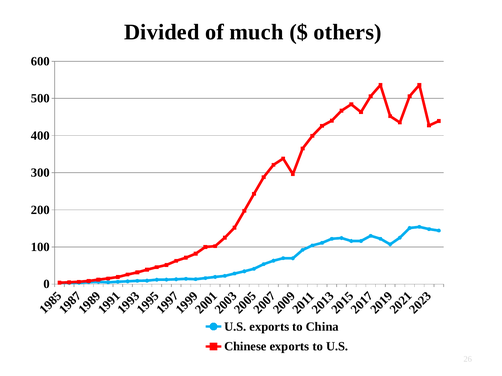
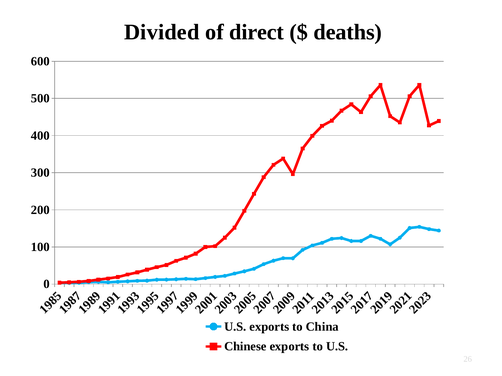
much: much -> direct
others: others -> deaths
